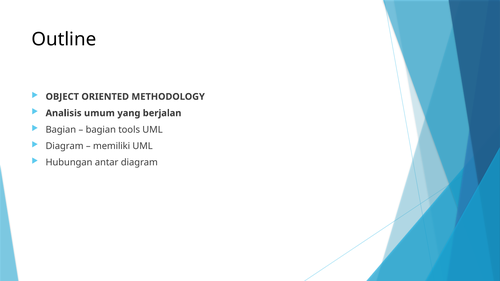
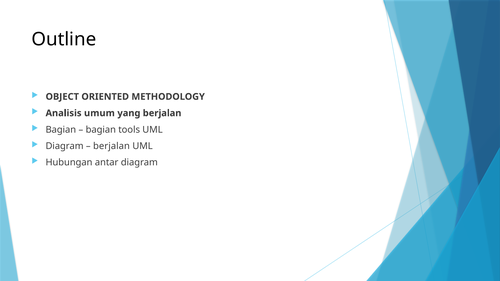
memiliki at (112, 146): memiliki -> berjalan
